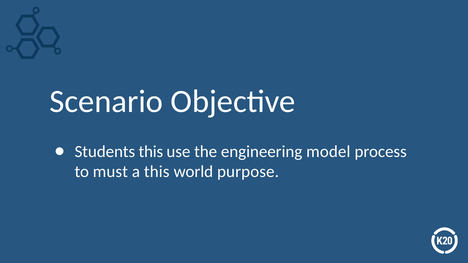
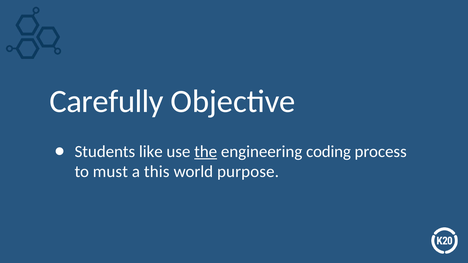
Scenario: Scenario -> Carefully
Students this: this -> like
the underline: none -> present
model: model -> coding
